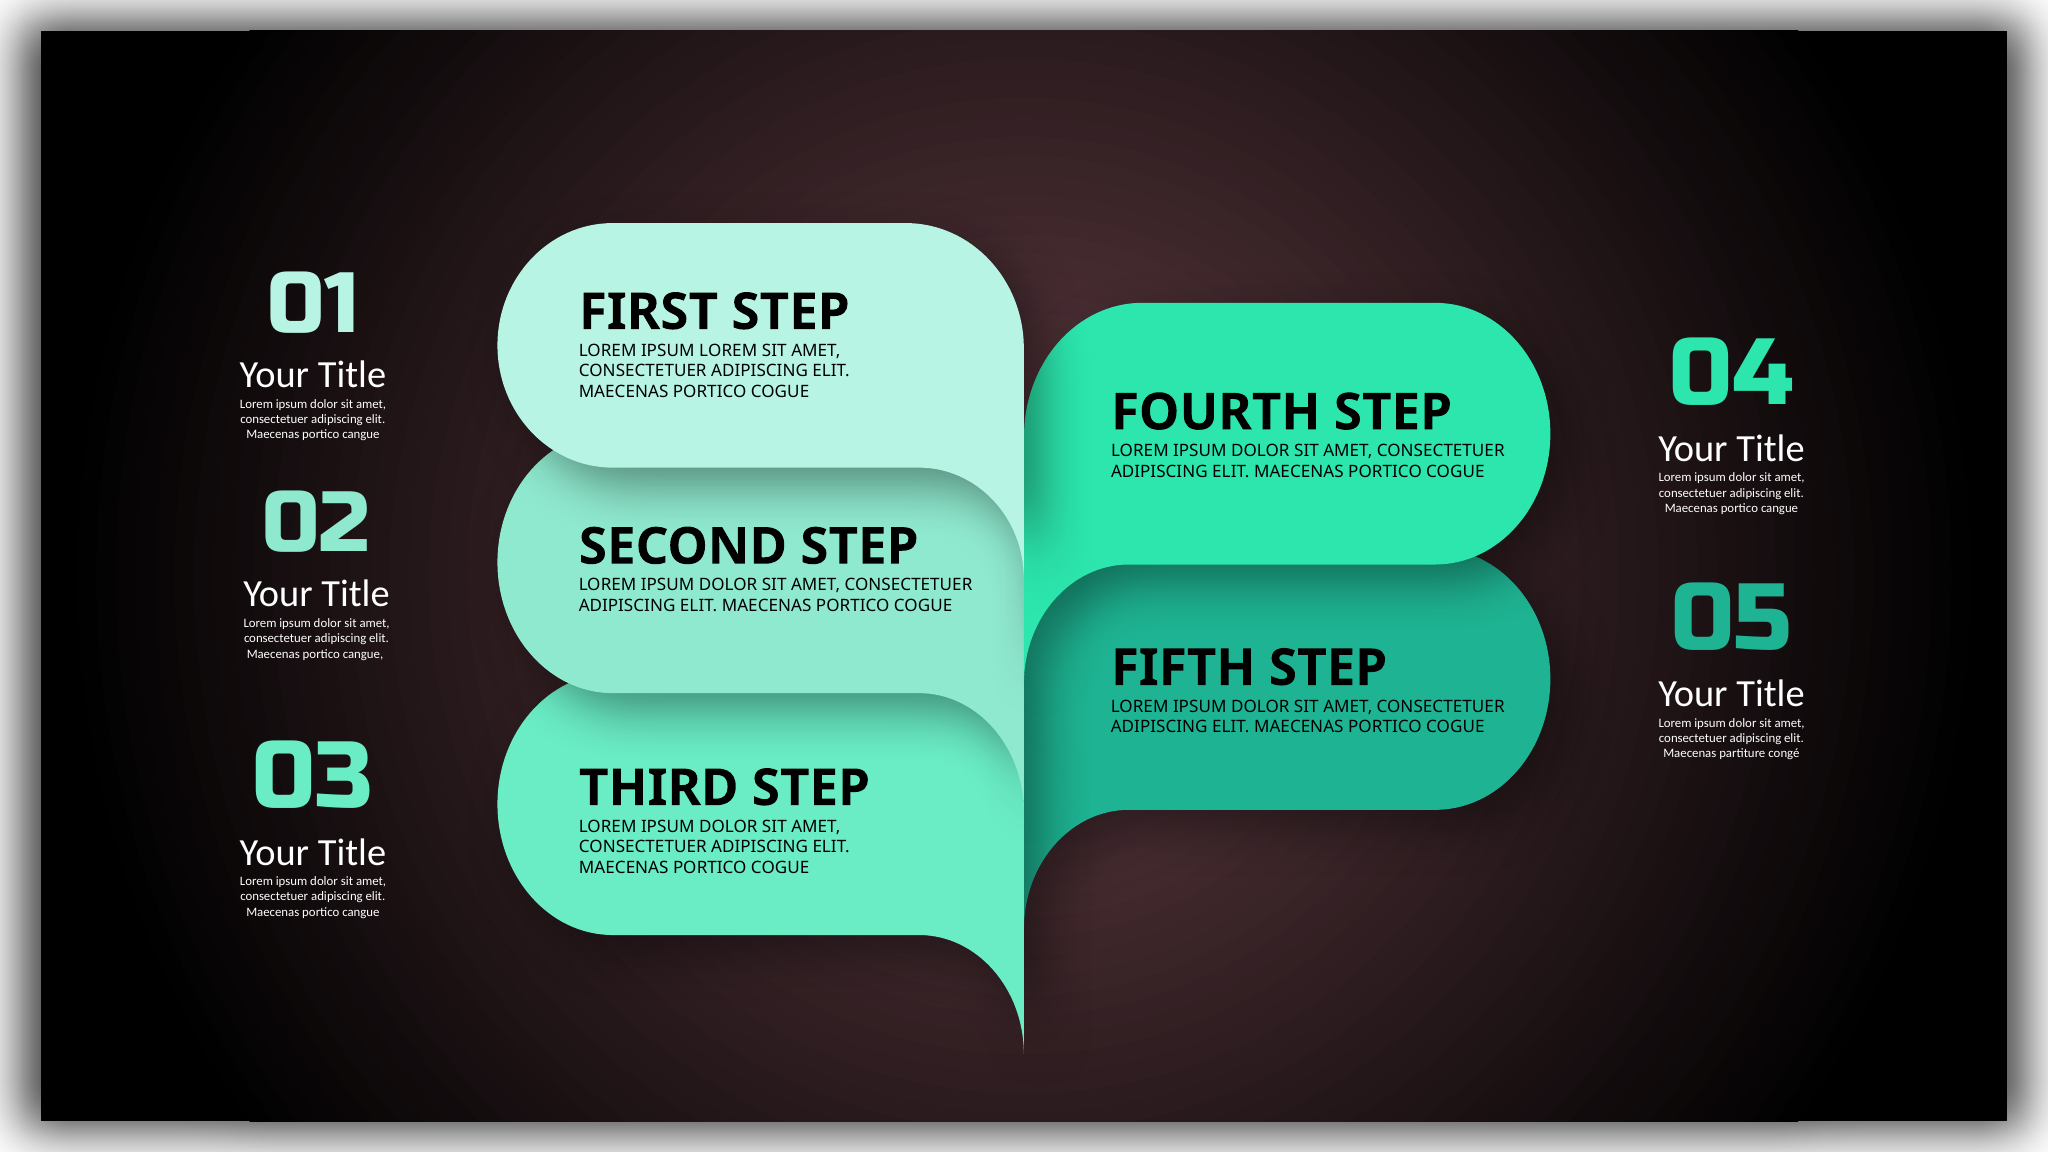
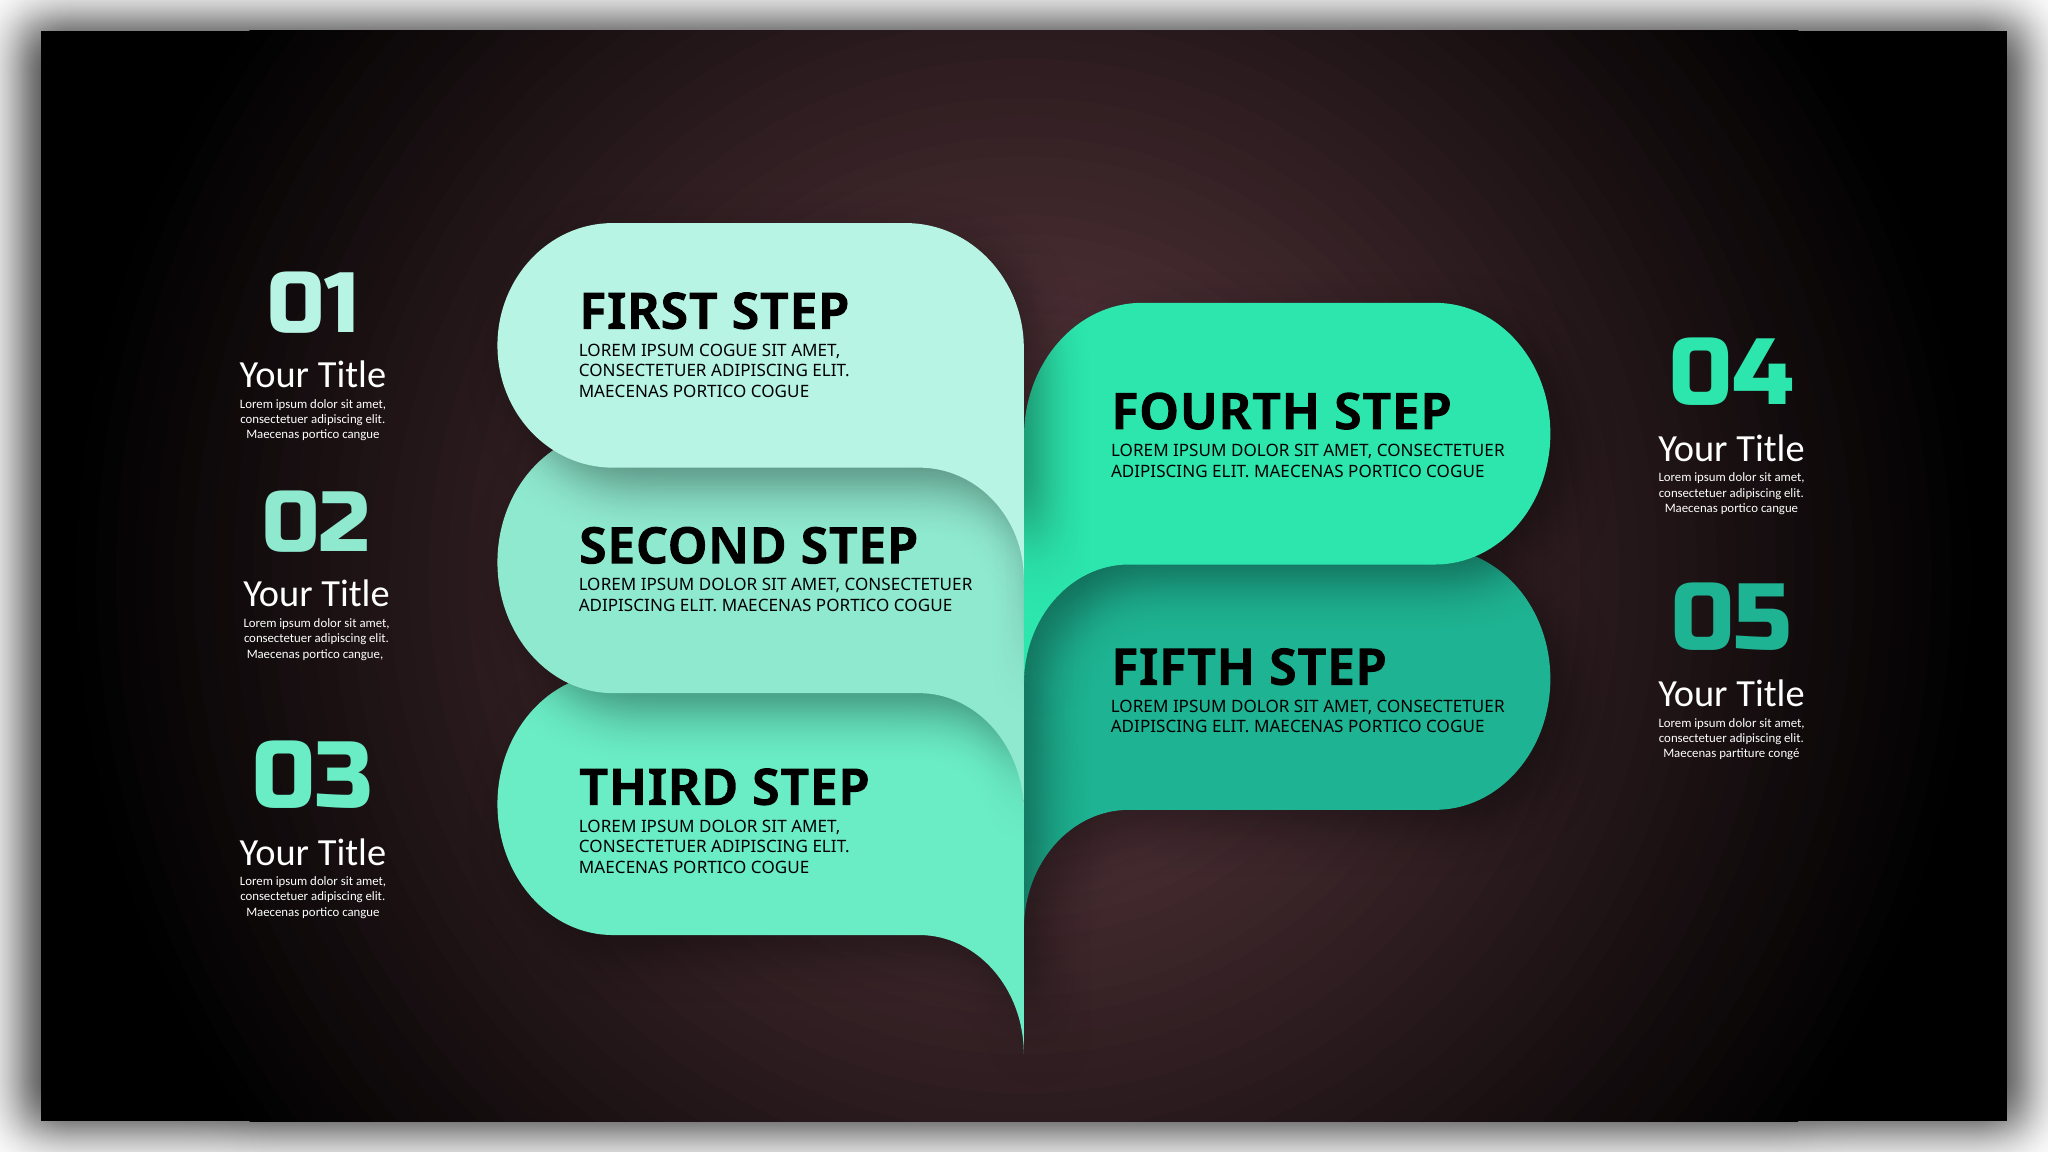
LOREM at (728, 351): LOREM -> COGUE
